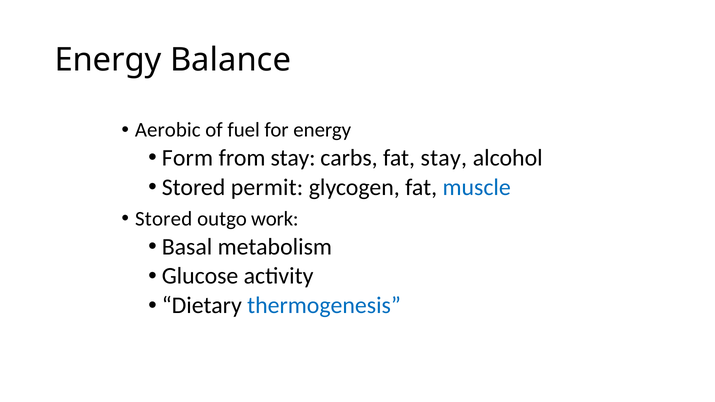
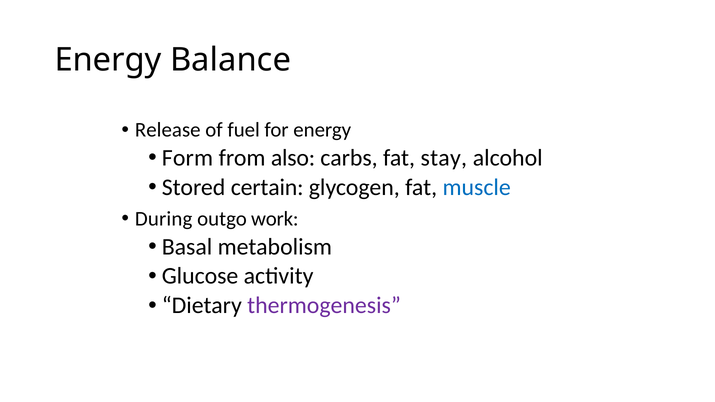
Aerobic: Aerobic -> Release
from stay: stay -> also
permit: permit -> certain
Stored at (164, 219): Stored -> During
thermogenesis colour: blue -> purple
